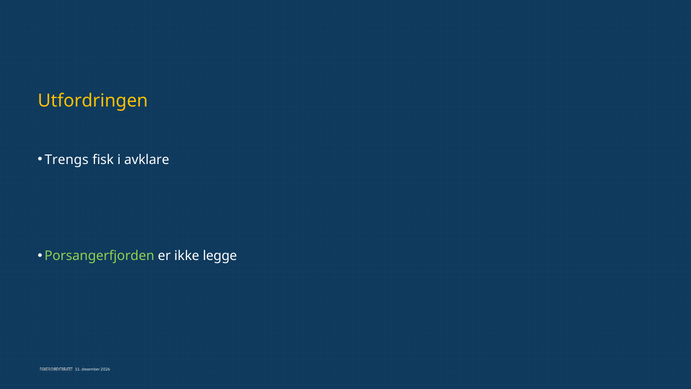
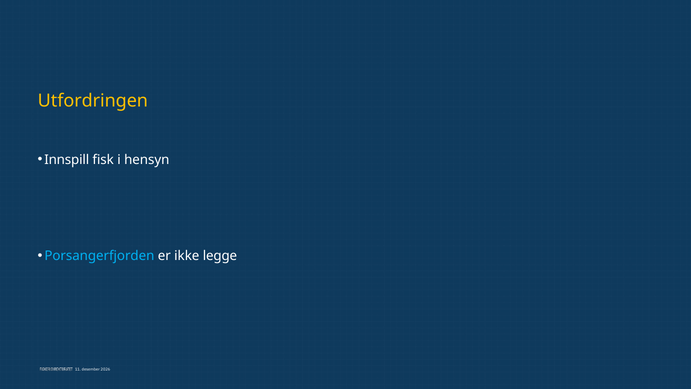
Trengs: Trengs -> Innspill
avklare: avklare -> hensyn
Porsangerfjorden colour: light green -> light blue
